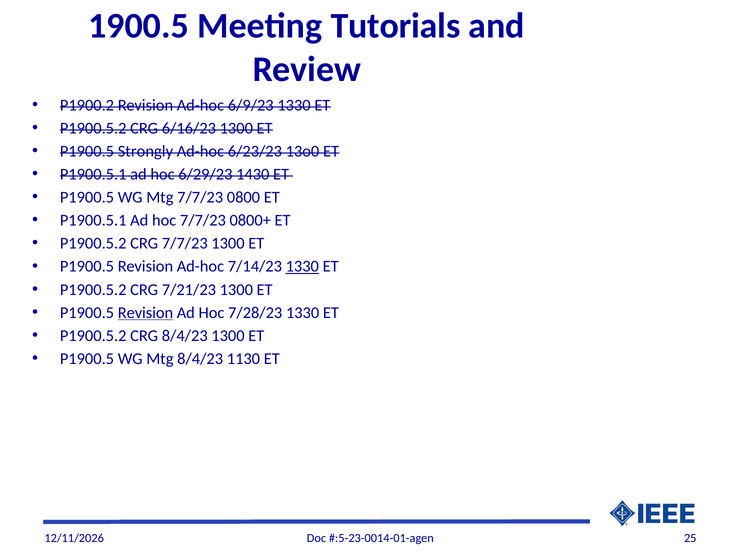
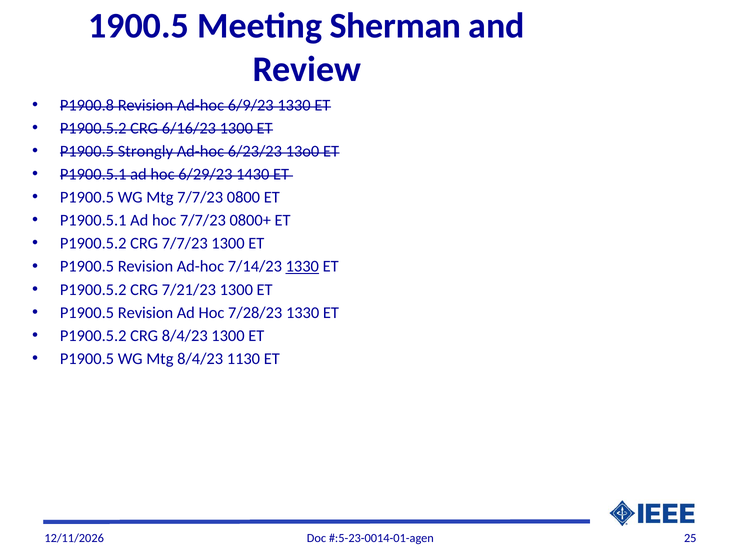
Tutorials: Tutorials -> Sherman
P1900.2: P1900.2 -> P1900.8
Revision at (145, 313) underline: present -> none
